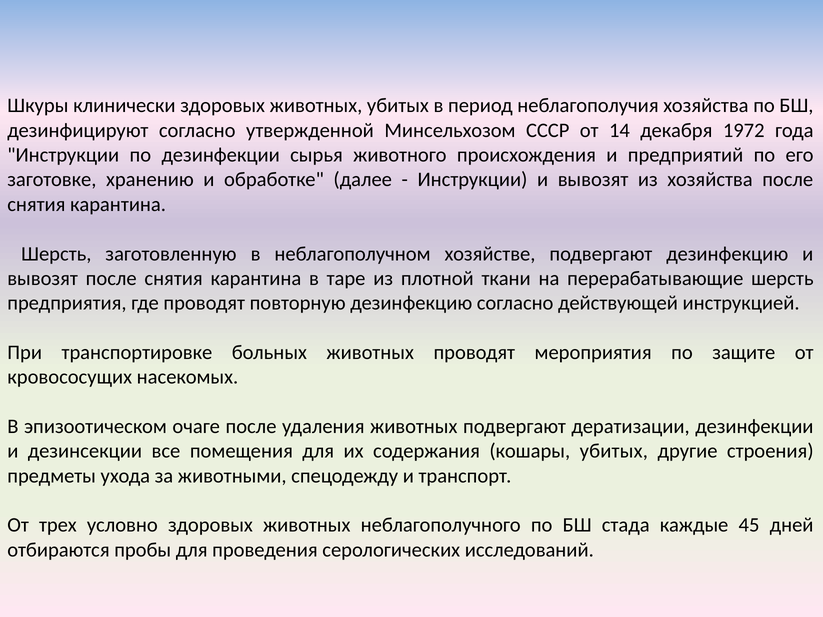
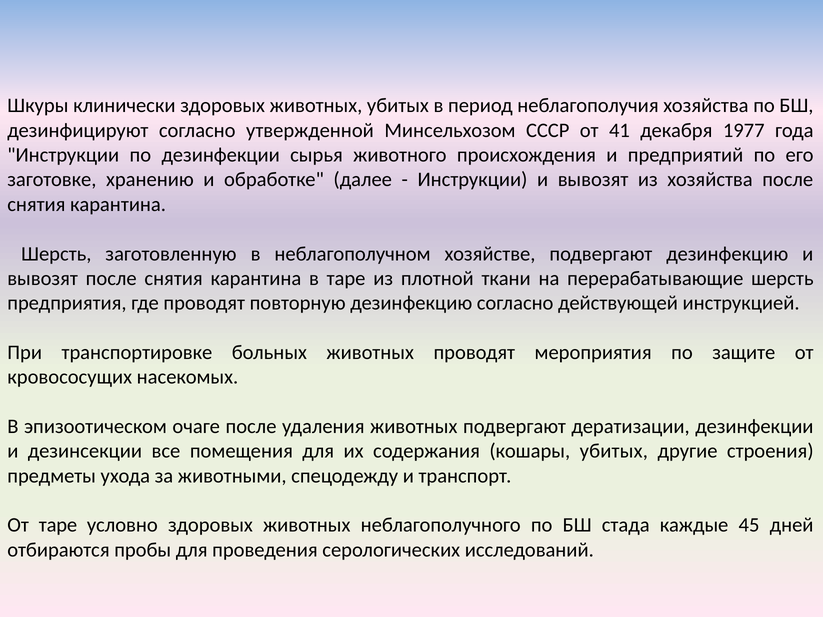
14: 14 -> 41
1972: 1972 -> 1977
От трех: трех -> таре
